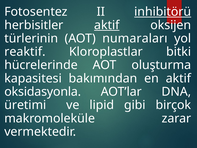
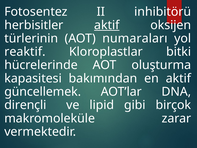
inhibitörü underline: present -> none
oksidasyonla: oksidasyonla -> güncellemek
üretimi: üretimi -> dirençli
